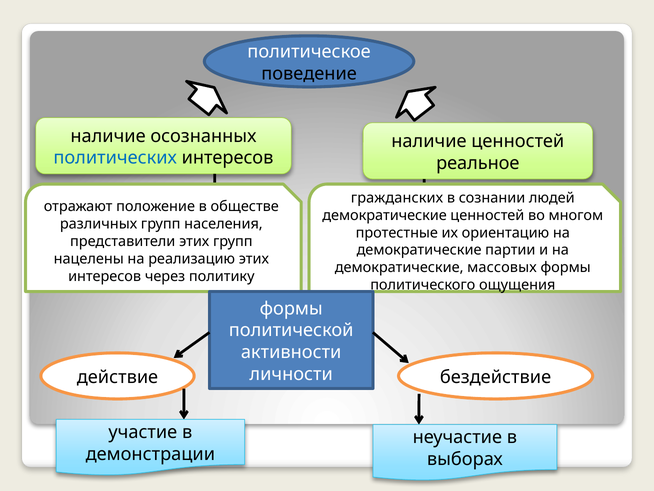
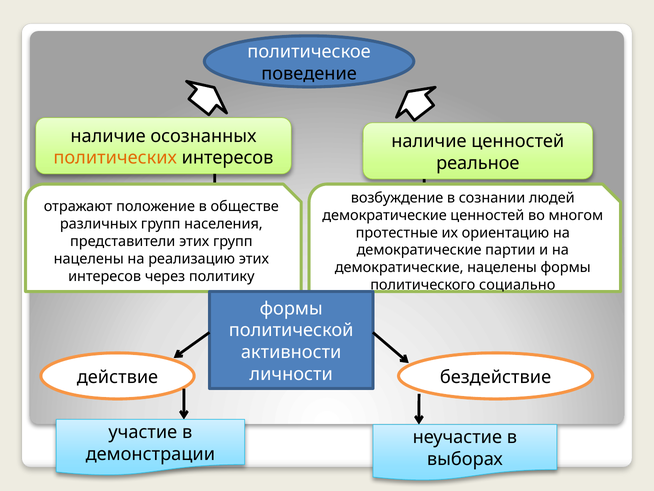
политических colour: blue -> orange
гражданских: гражданских -> возбуждение
демократические массовых: массовых -> нацелены
ощущения: ощущения -> социально
